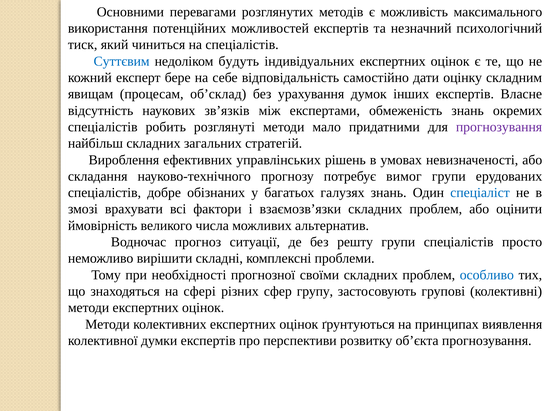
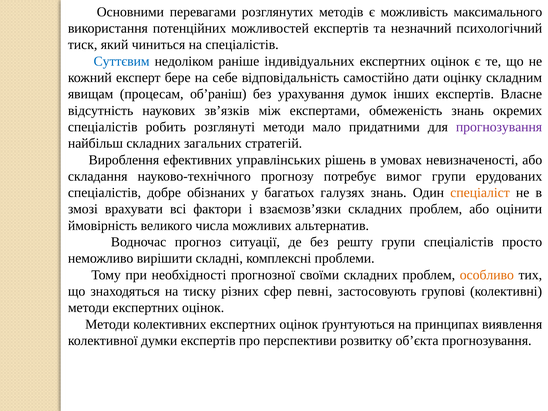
будуть: будуть -> раніше
об’склад: об’склад -> об’раніш
спеціаліст colour: blue -> orange
особливо colour: blue -> orange
сфері: сфері -> тиску
групу: групу -> певні
